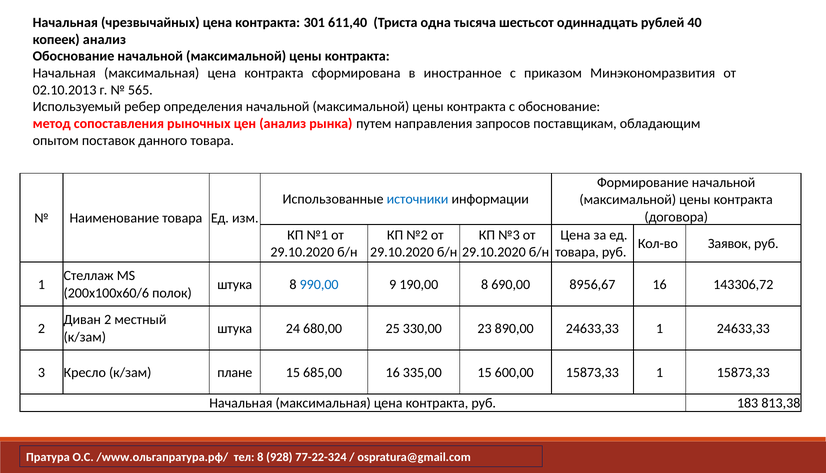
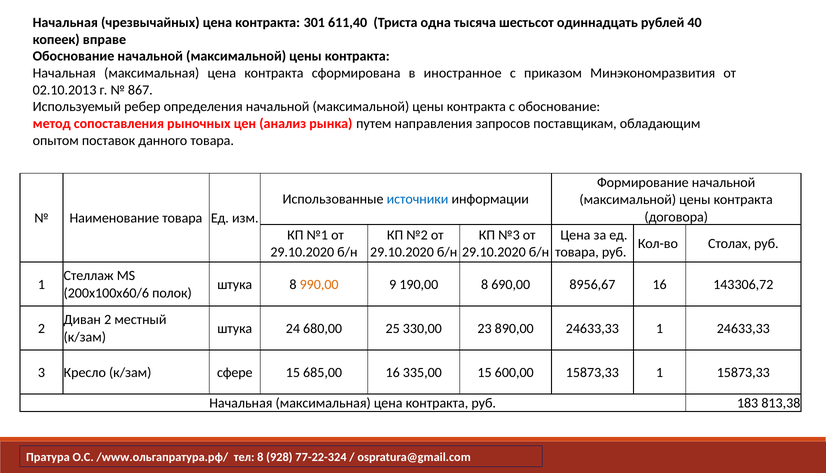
копеек анализ: анализ -> вправе
565: 565 -> 867
Заявок: Заявок -> Столах
990,00 colour: blue -> orange
плане: плане -> сфере
